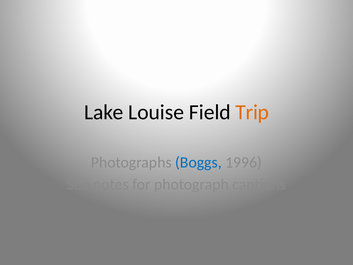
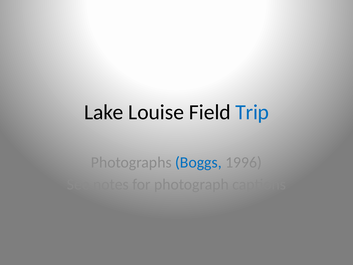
Trip colour: orange -> blue
